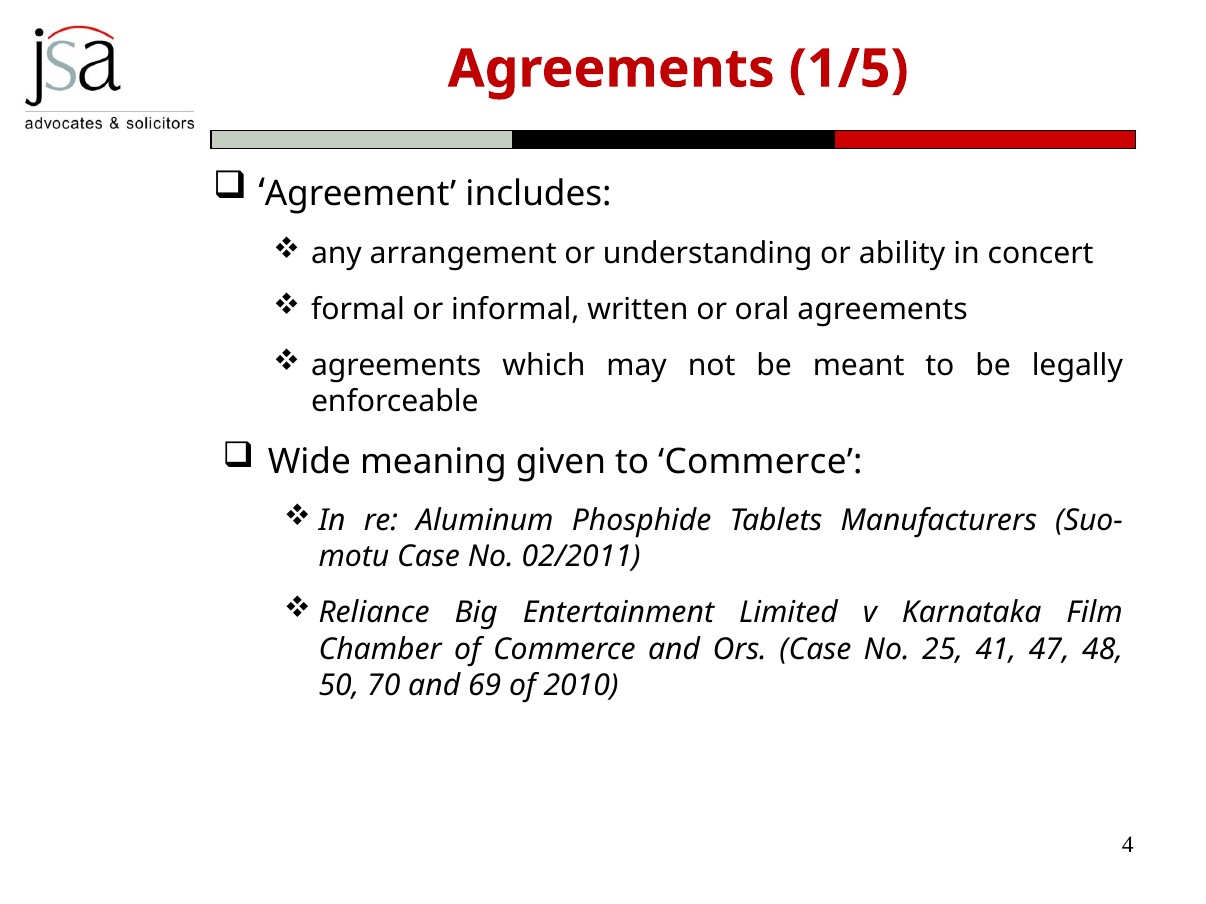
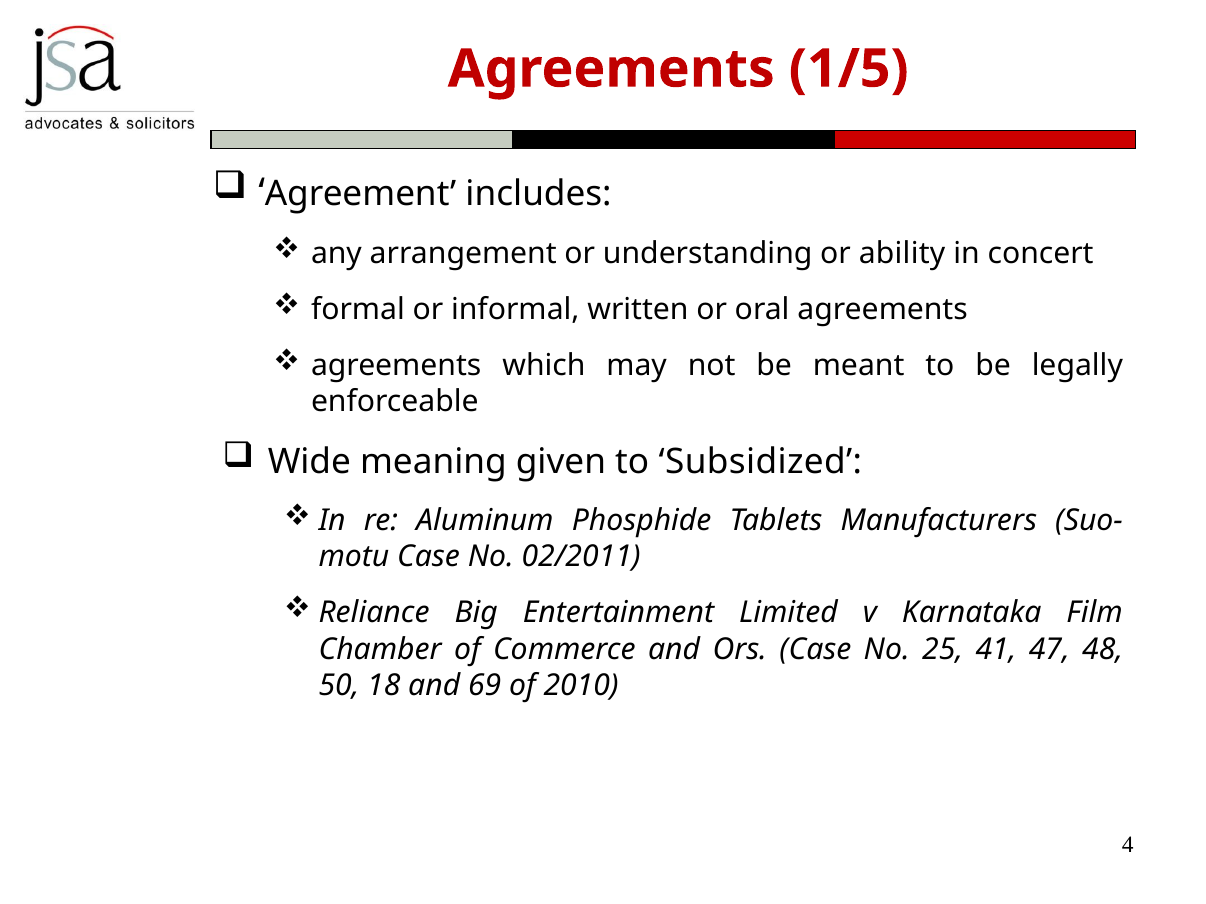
to Commerce: Commerce -> Subsidized
70: 70 -> 18
